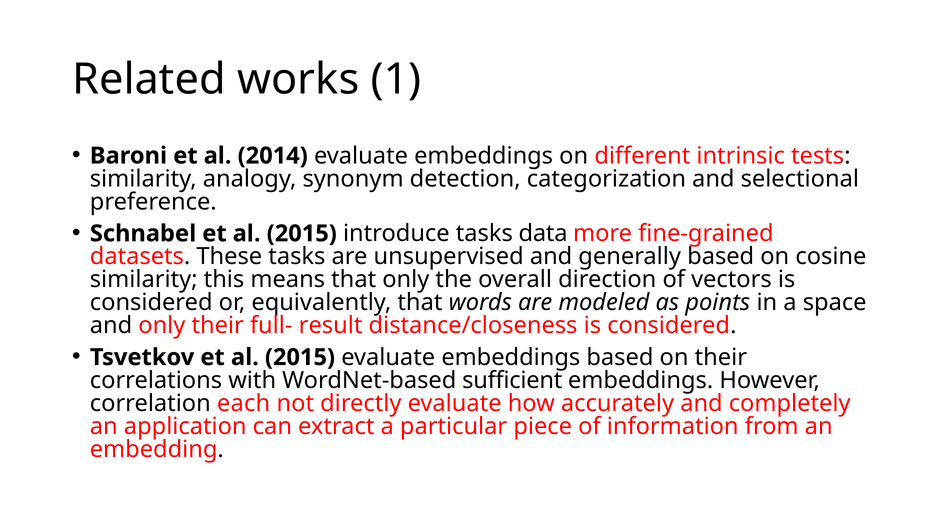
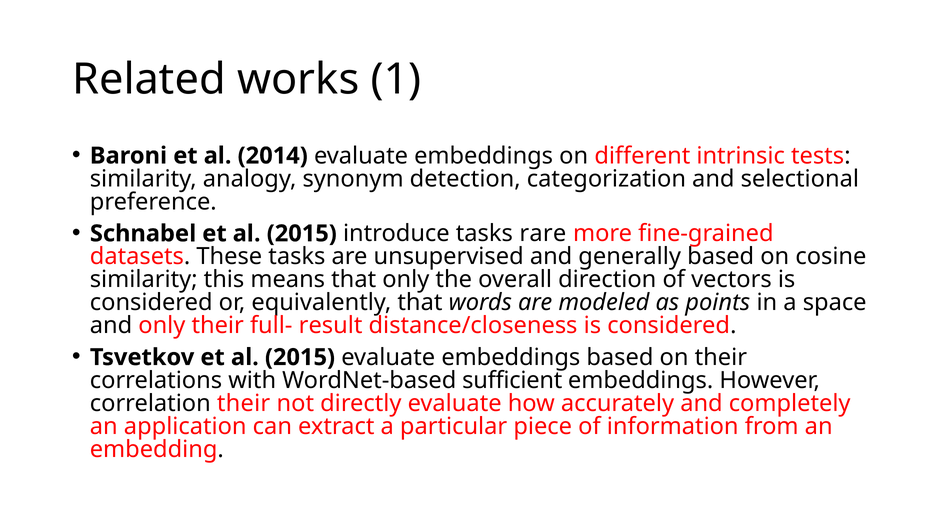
data: data -> rare
correlation each: each -> their
